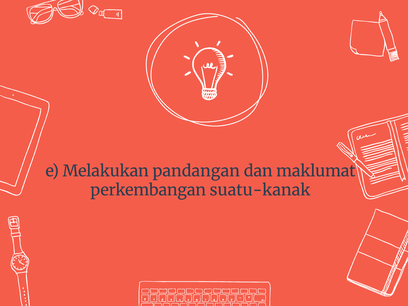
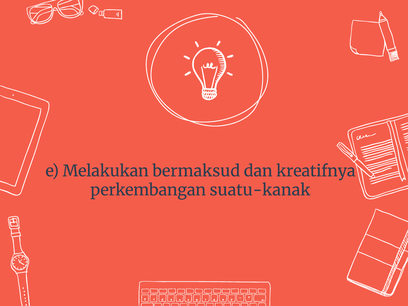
pandangan: pandangan -> bermaksud
maklumat: maklumat -> kreatifnya
